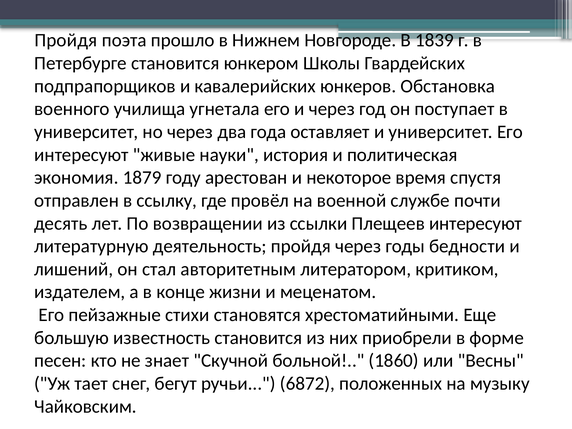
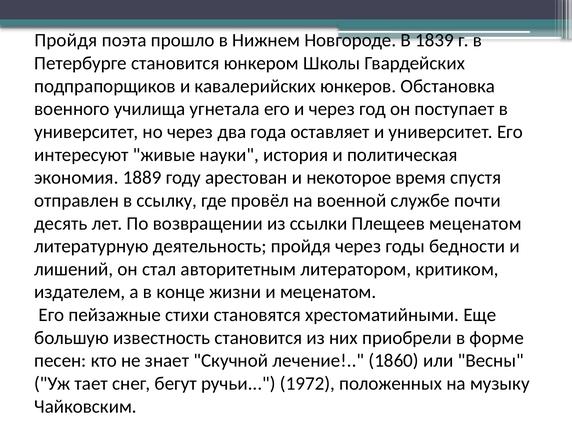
1879: 1879 -> 1889
Плещеев интересуют: интересуют -> меценатом
больной: больной -> лечение
6872: 6872 -> 1972
